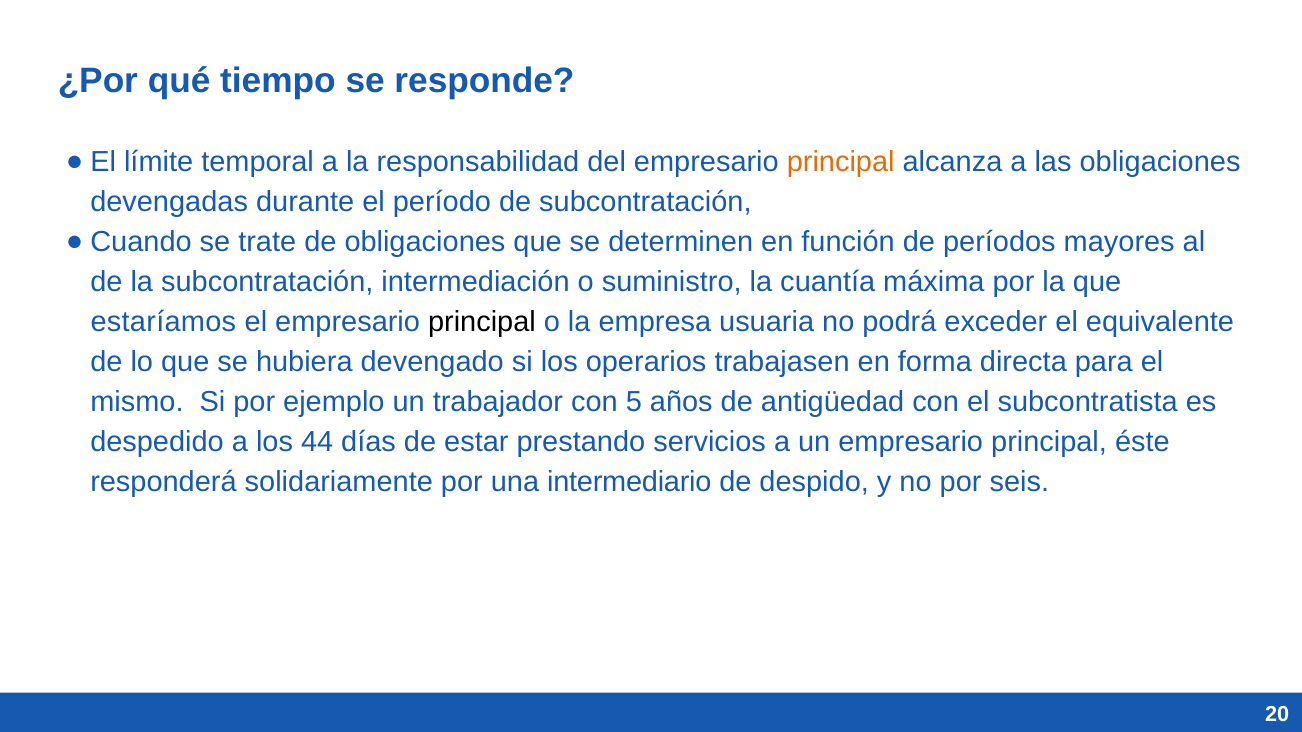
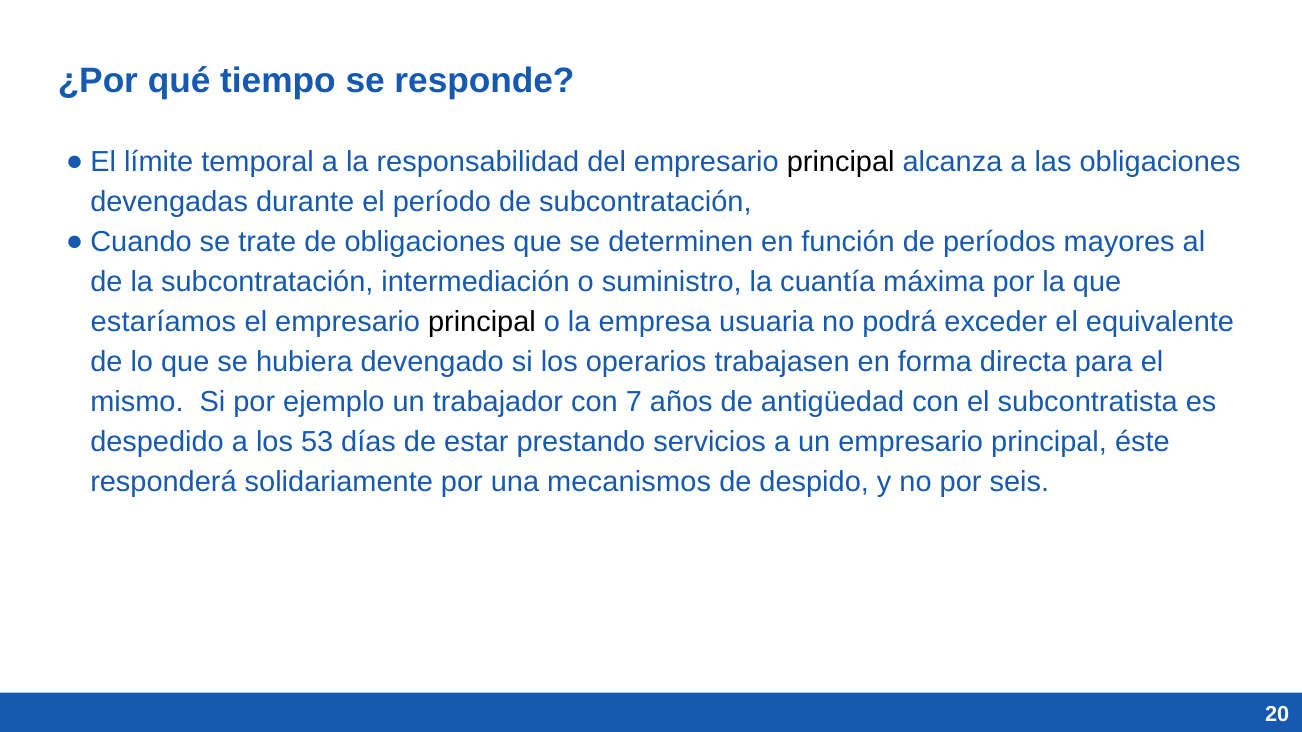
principal at (841, 162) colour: orange -> black
5: 5 -> 7
44: 44 -> 53
intermediario: intermediario -> mecanismos
